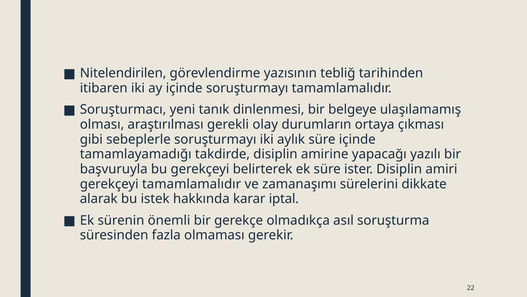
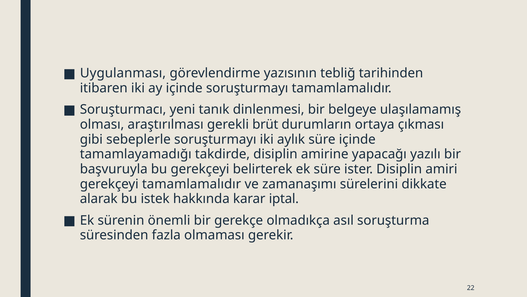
Nitelendirilen: Nitelendirilen -> Uygulanması
olay: olay -> brüt
